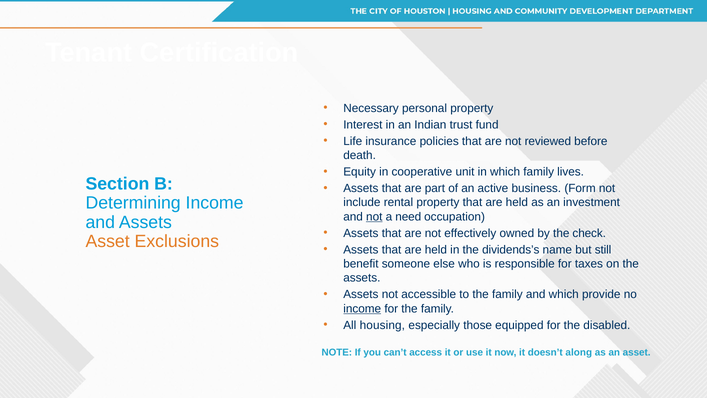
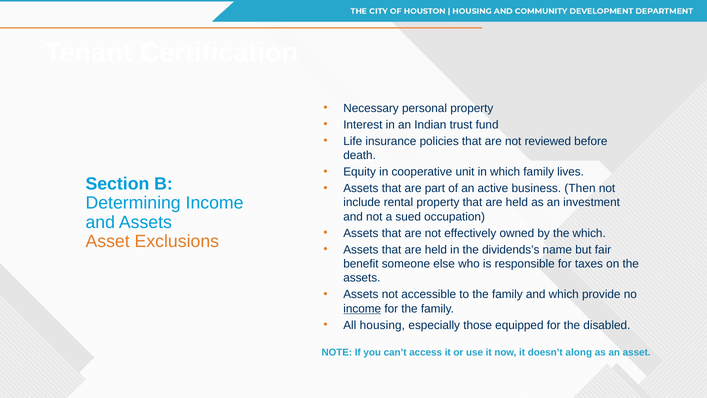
Form: Form -> Then
not at (374, 217) underline: present -> none
need: need -> sued
the check: check -> which
still: still -> fair
